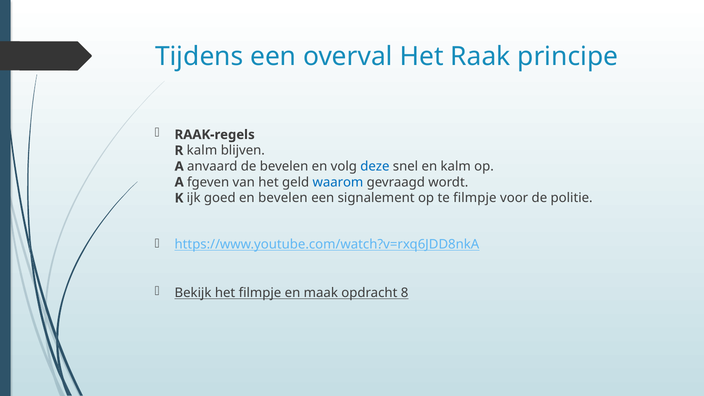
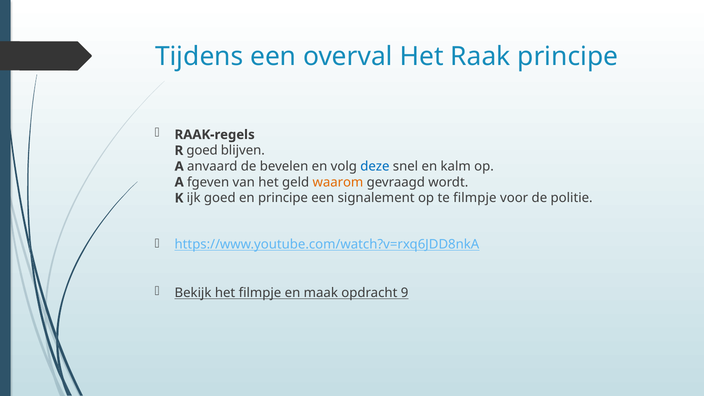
R kalm: kalm -> goed
waarom colour: blue -> orange
en bevelen: bevelen -> principe
8: 8 -> 9
